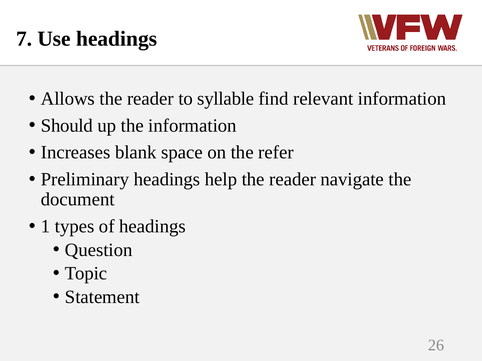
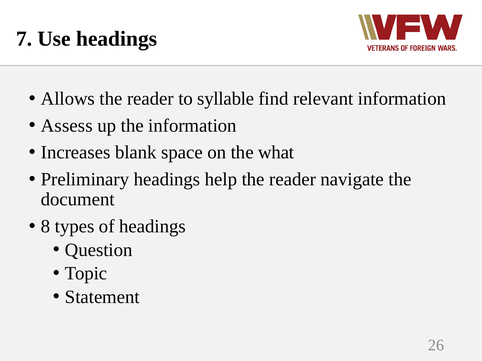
Should: Should -> Assess
refer: refer -> what
1: 1 -> 8
